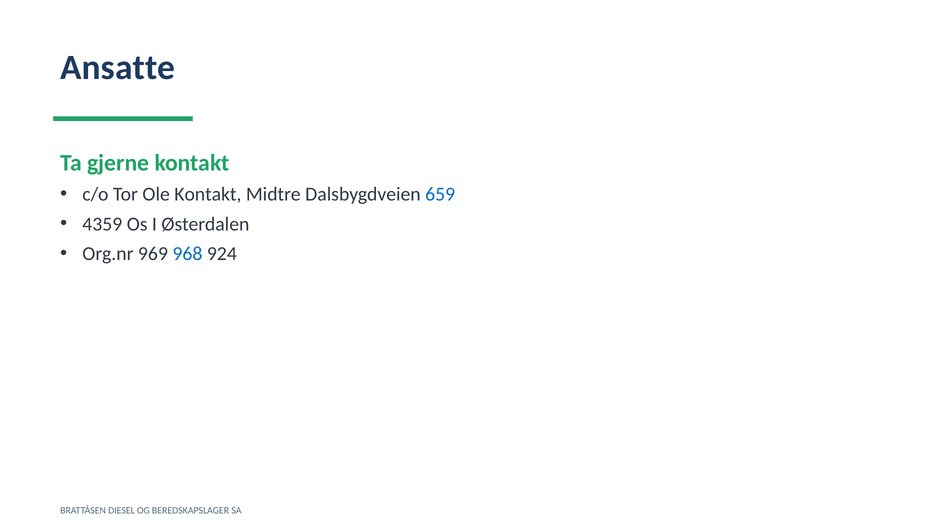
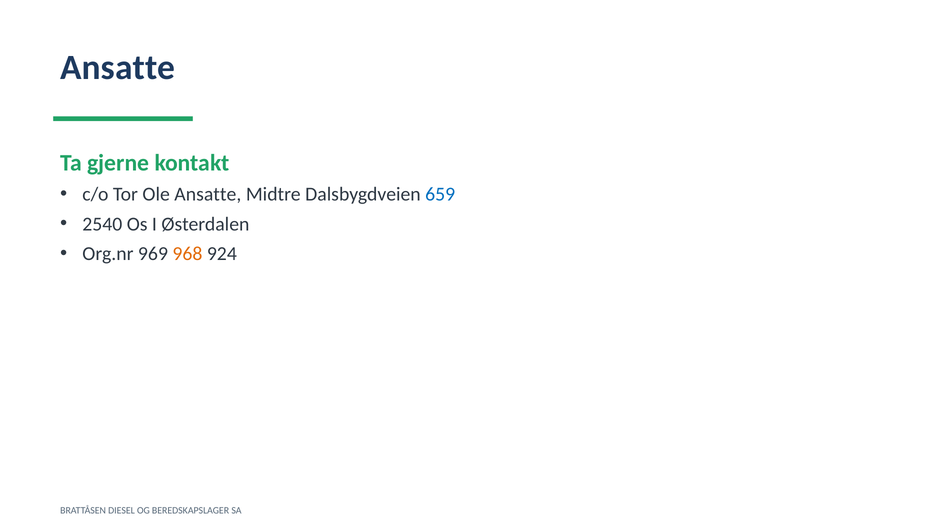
Ole Kontakt: Kontakt -> Ansatte
4359: 4359 -> 2540
968 colour: blue -> orange
